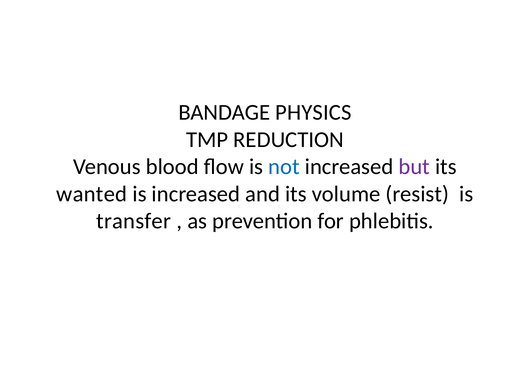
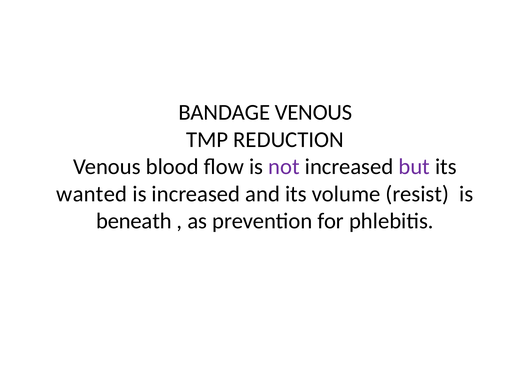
BANDAGE PHYSICS: PHYSICS -> VENOUS
not colour: blue -> purple
transfer: transfer -> beneath
